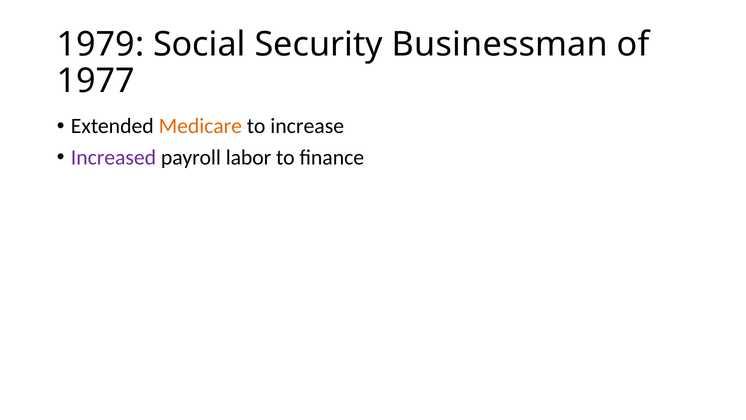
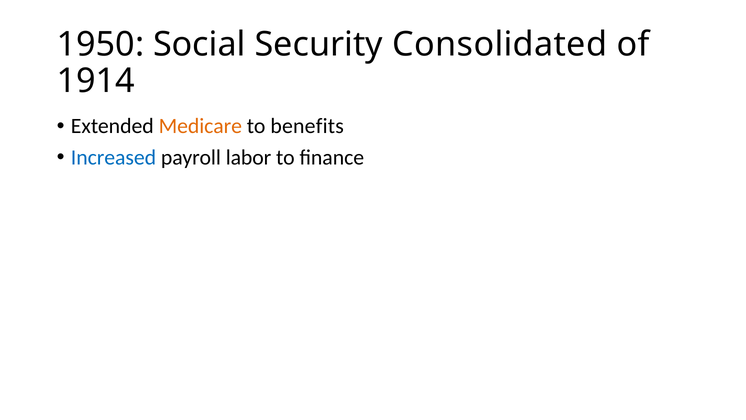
1979: 1979 -> 1950
Businessman: Businessman -> Consolidated
1977: 1977 -> 1914
increase: increase -> benefits
Increased colour: purple -> blue
